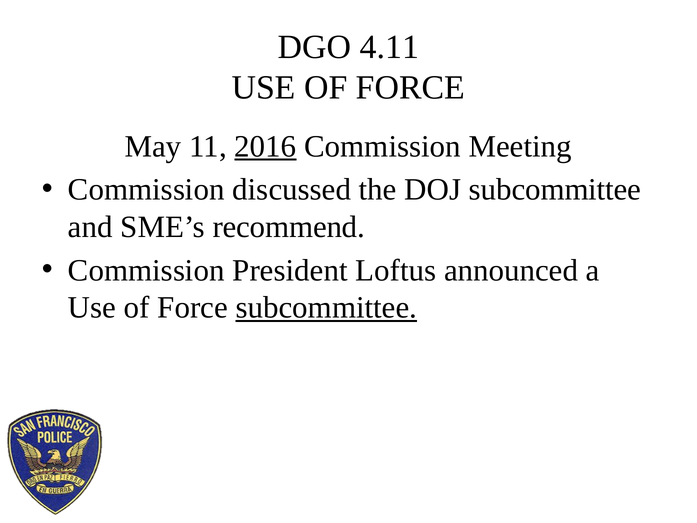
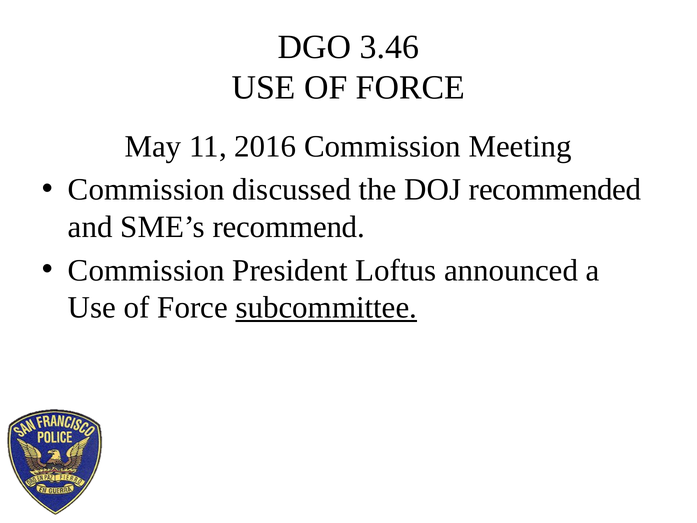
4.11: 4.11 -> 3.46
2016 underline: present -> none
DOJ subcommittee: subcommittee -> recommended
